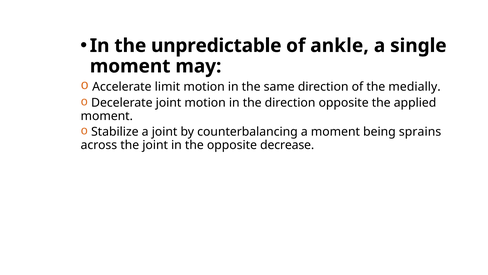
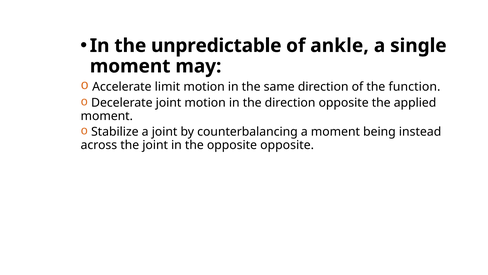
medially: medially -> function
sprains: sprains -> instead
opposite decrease: decrease -> opposite
